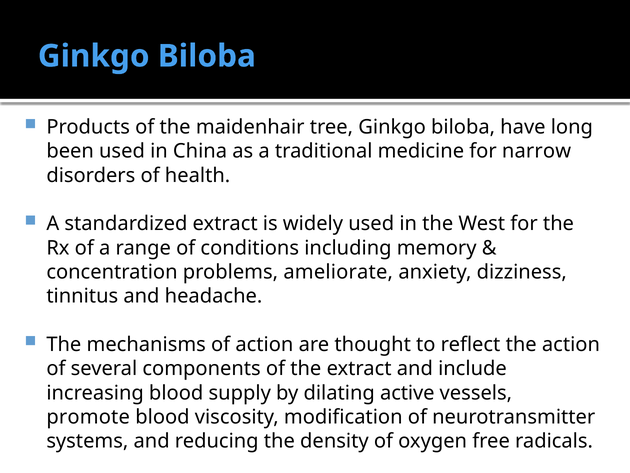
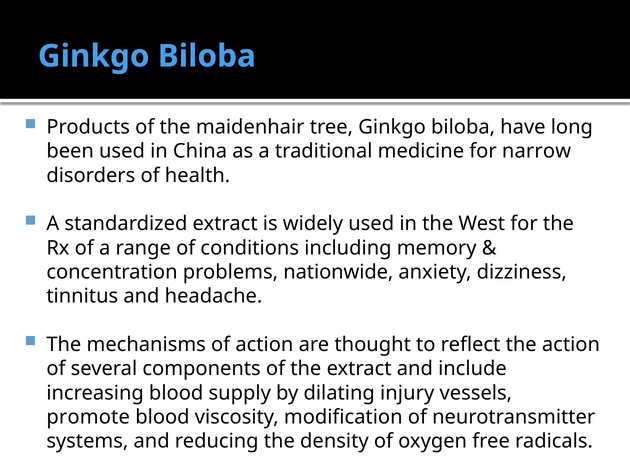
ameliorate: ameliorate -> nationwide
active: active -> injury
